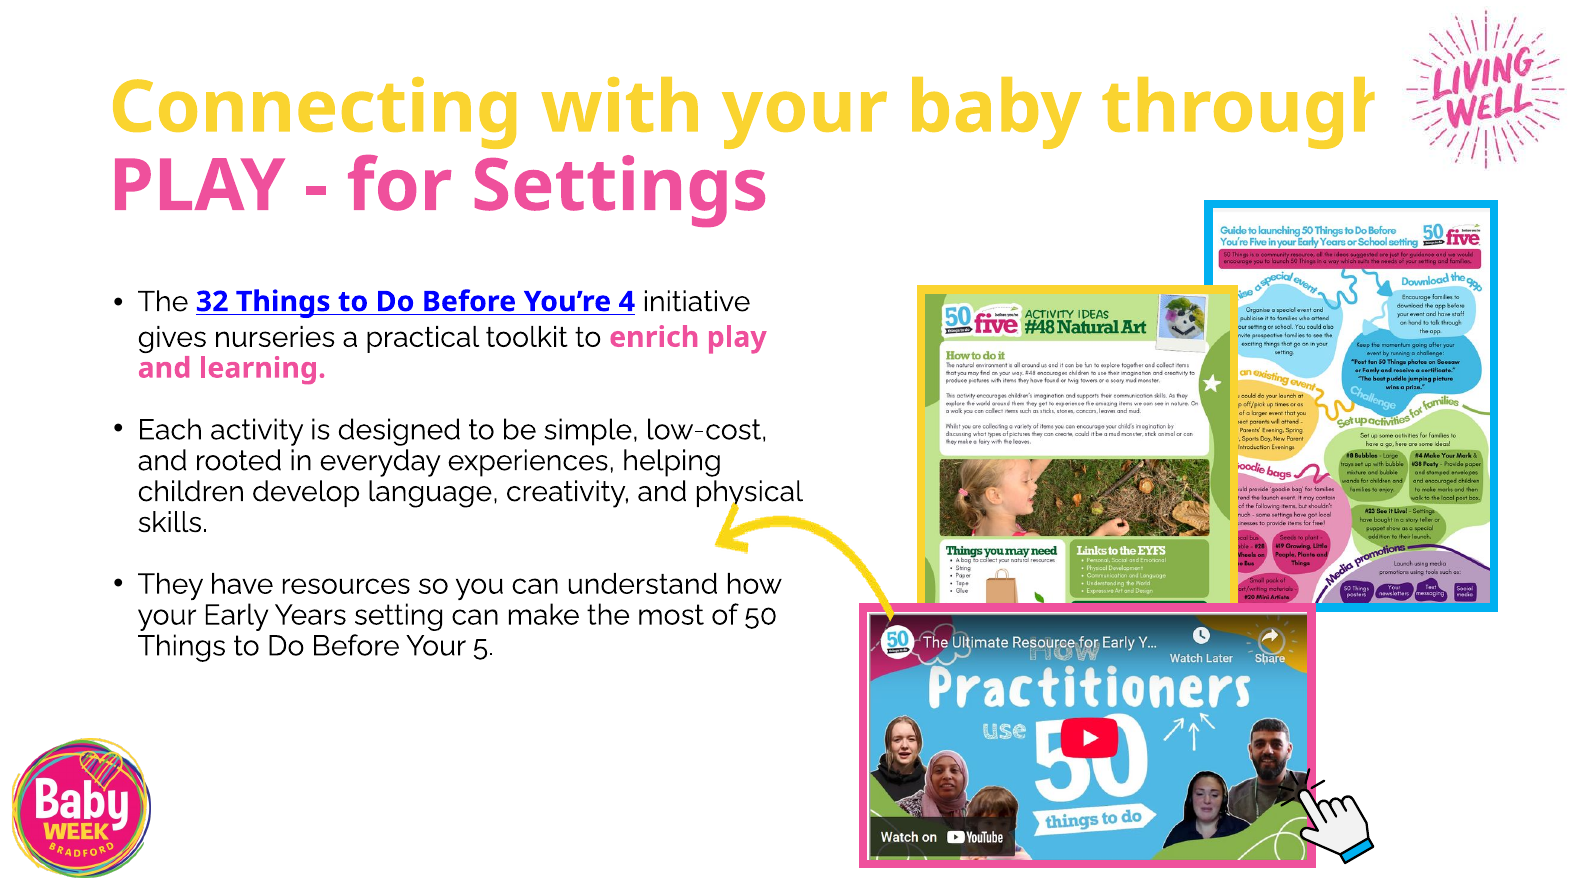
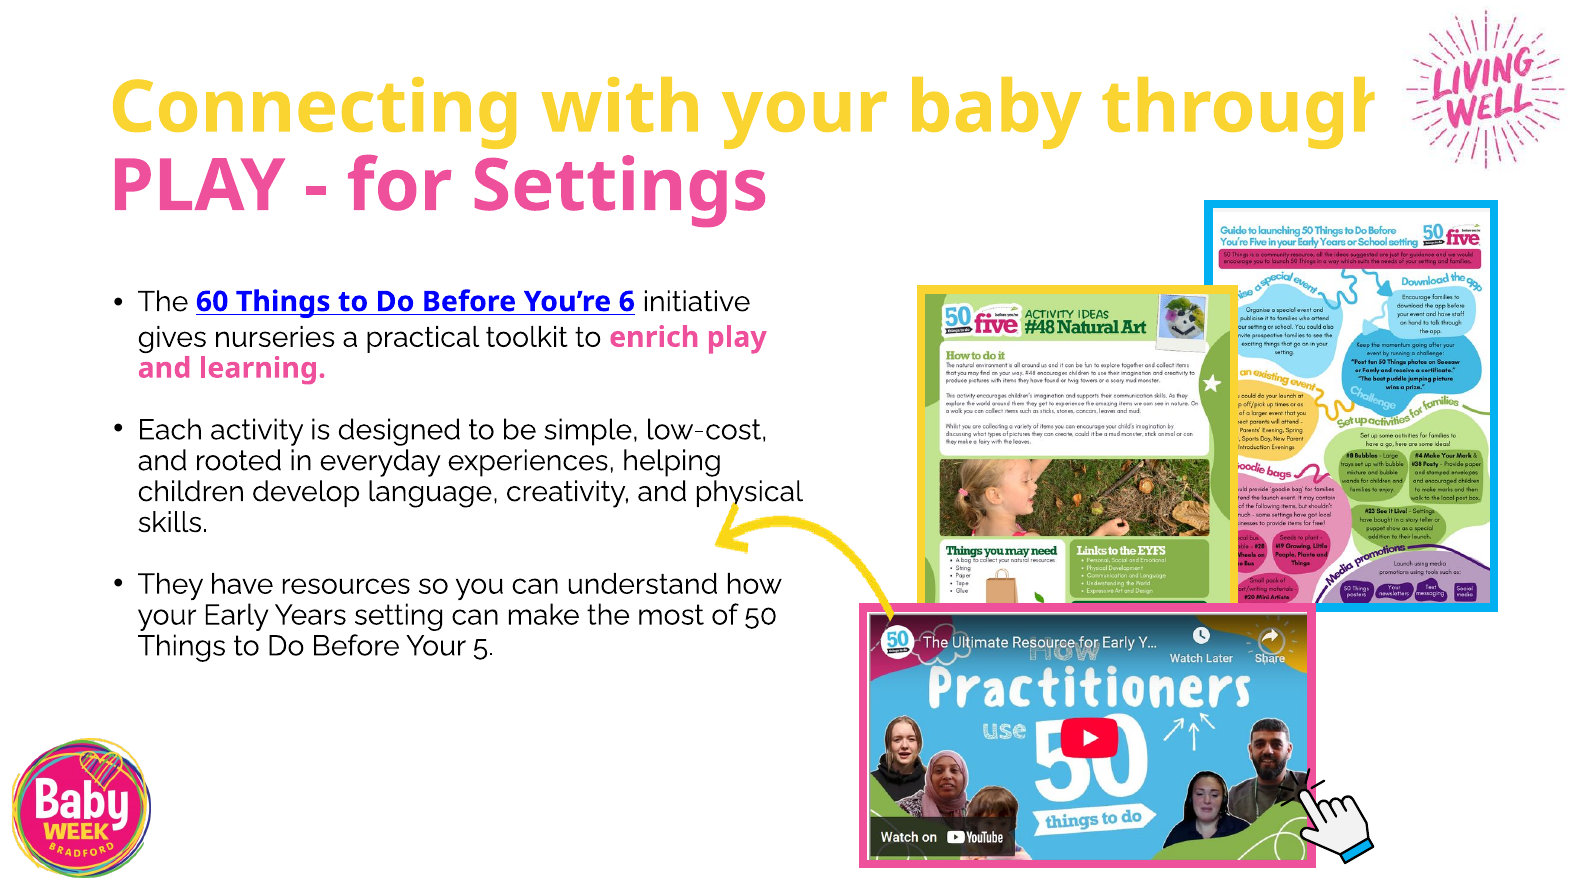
32: 32 -> 60
4: 4 -> 6
